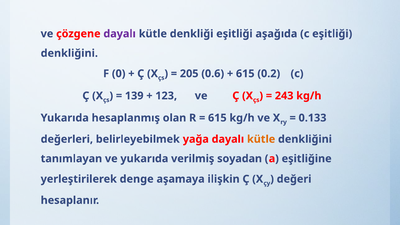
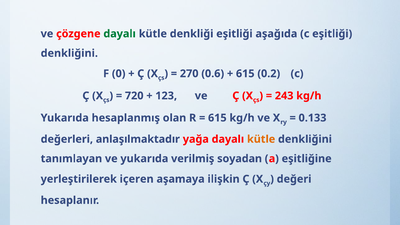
dayalı at (120, 34) colour: purple -> green
205: 205 -> 270
139: 139 -> 720
belirleyebilmek: belirleyebilmek -> anlaşılmaktadır
denge: denge -> içeren
